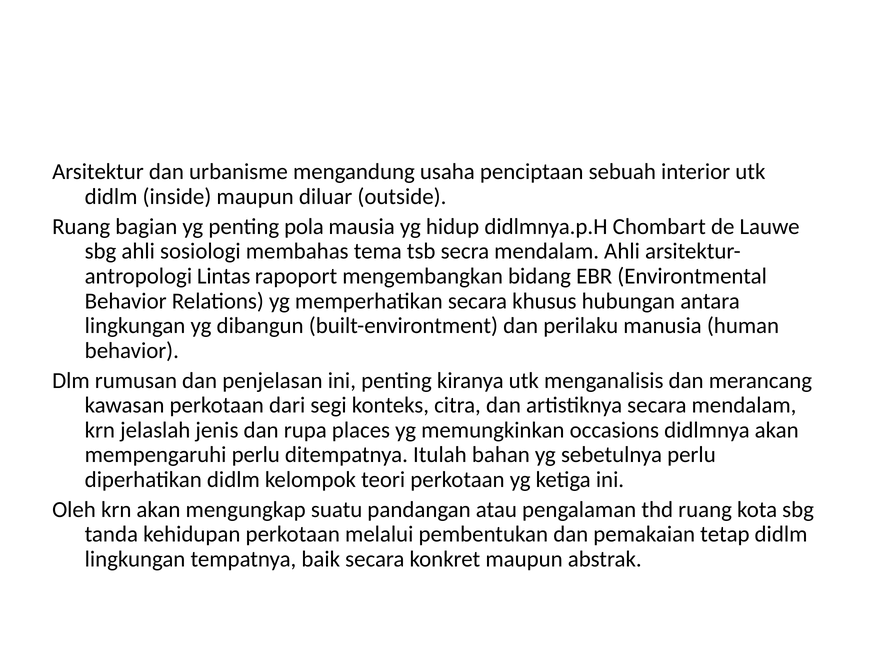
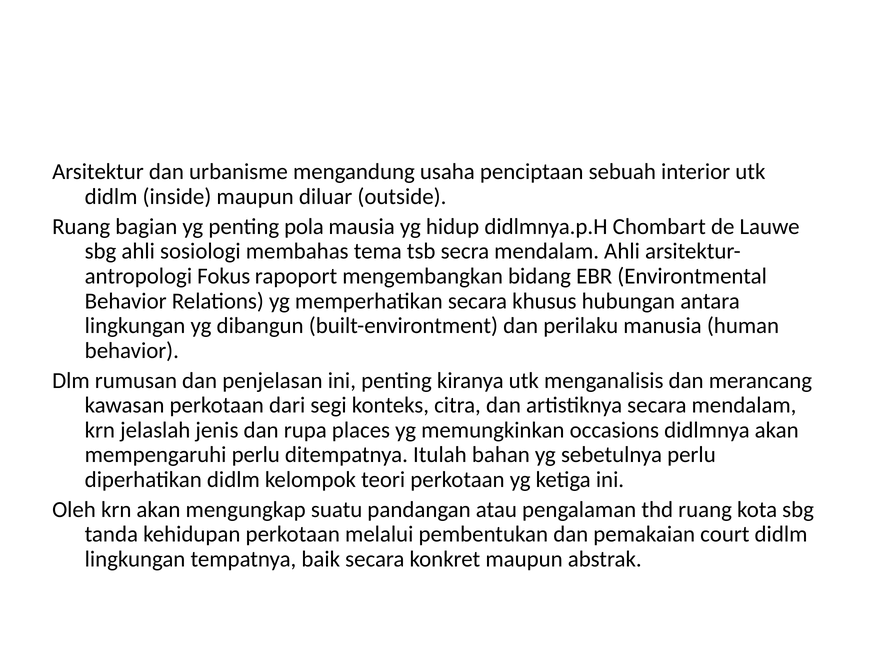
Lintas: Lintas -> Fokus
tetap: tetap -> court
